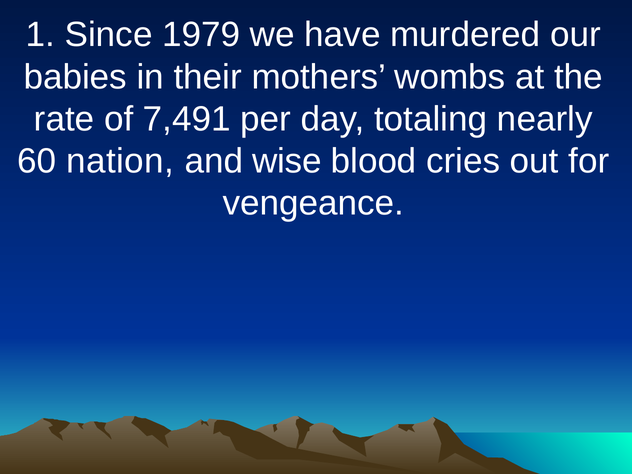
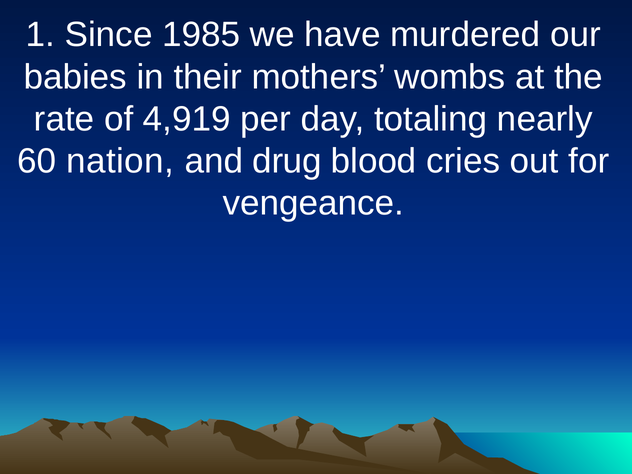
1979: 1979 -> 1985
7,491: 7,491 -> 4,919
wise: wise -> drug
